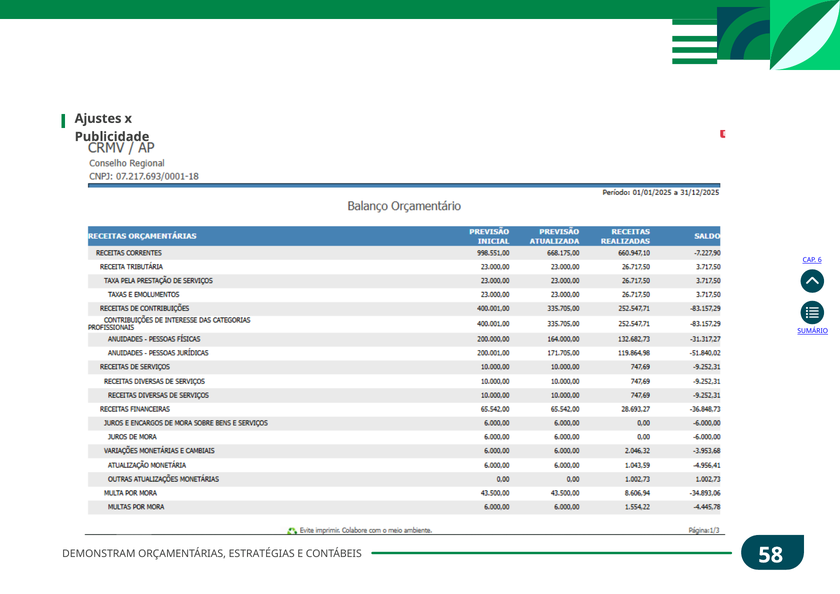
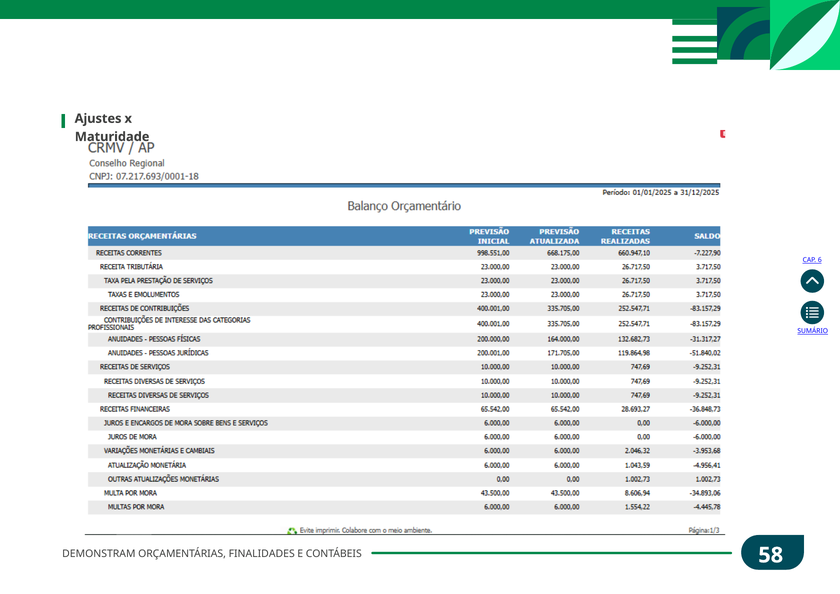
Publicidade: Publicidade -> Maturidade
ESTRATÉGIAS: ESTRATÉGIAS -> FINALIDADES
